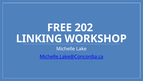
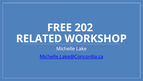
LINKING: LINKING -> RELATED
